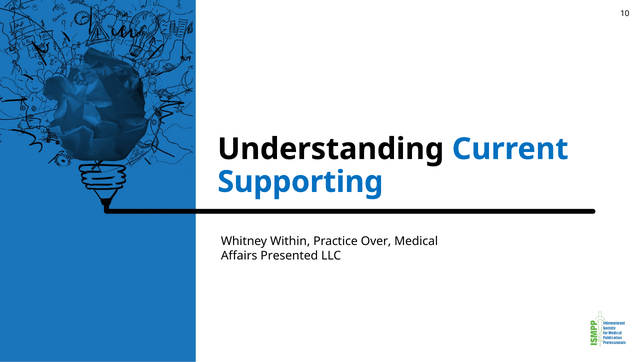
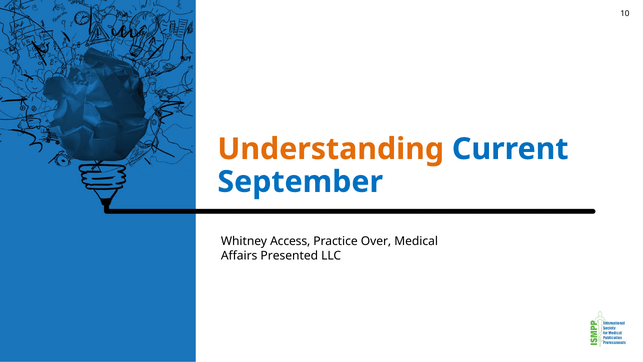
Understanding colour: black -> orange
Supporting: Supporting -> September
Within: Within -> Access
